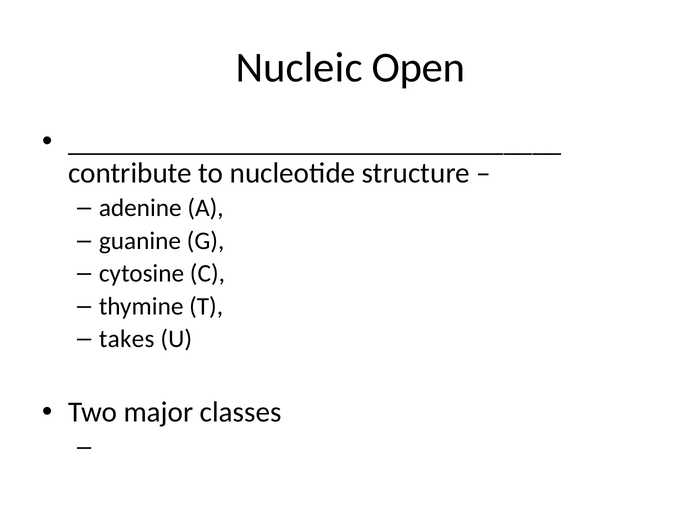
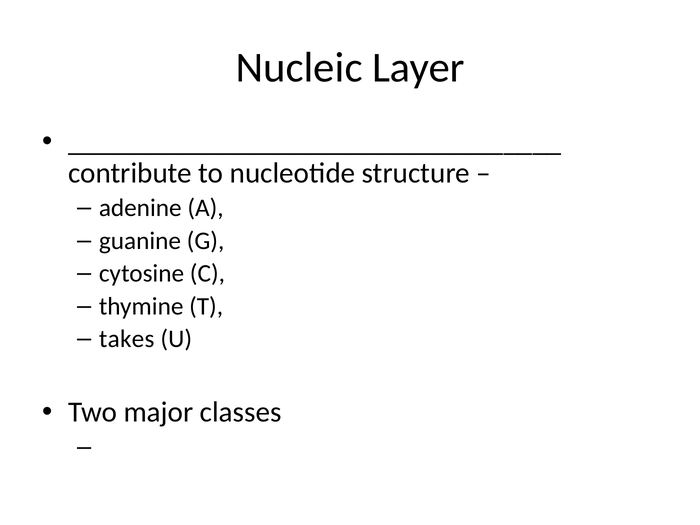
Open: Open -> Layer
